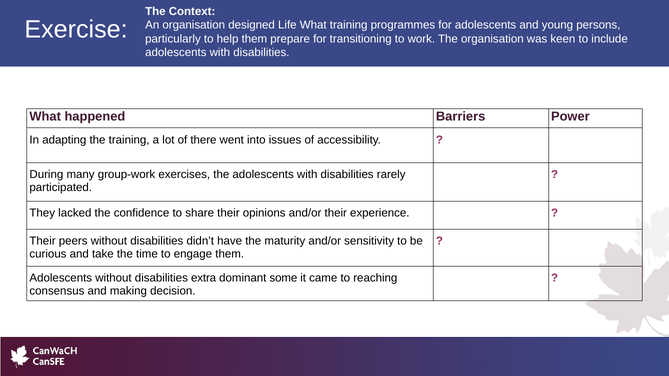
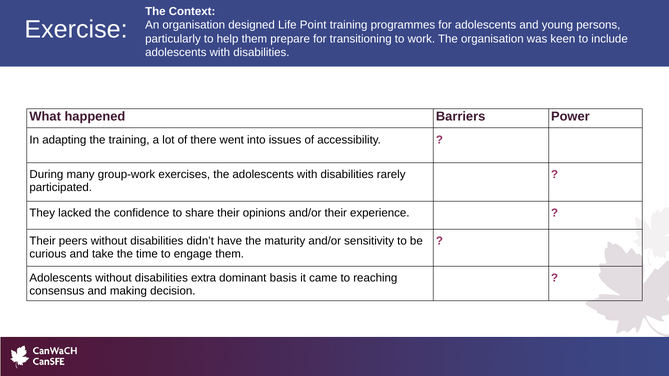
Life What: What -> Point
some: some -> basis
